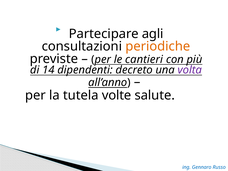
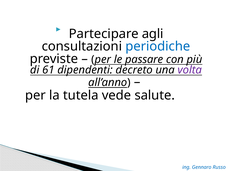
periodiche colour: orange -> blue
cantieri: cantieri -> passare
14: 14 -> 61
volte: volte -> vede
